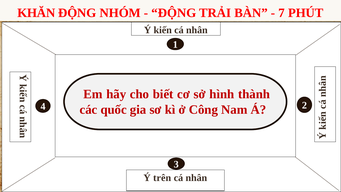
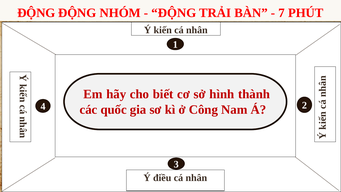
KHĂN at (36, 13): KHĂN -> ĐỘNG
trên: trên -> điều
